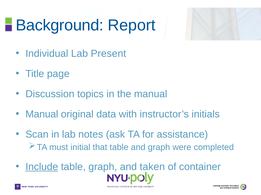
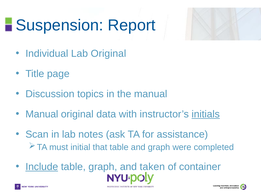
Background: Background -> Suspension
Lab Present: Present -> Original
initials underline: none -> present
